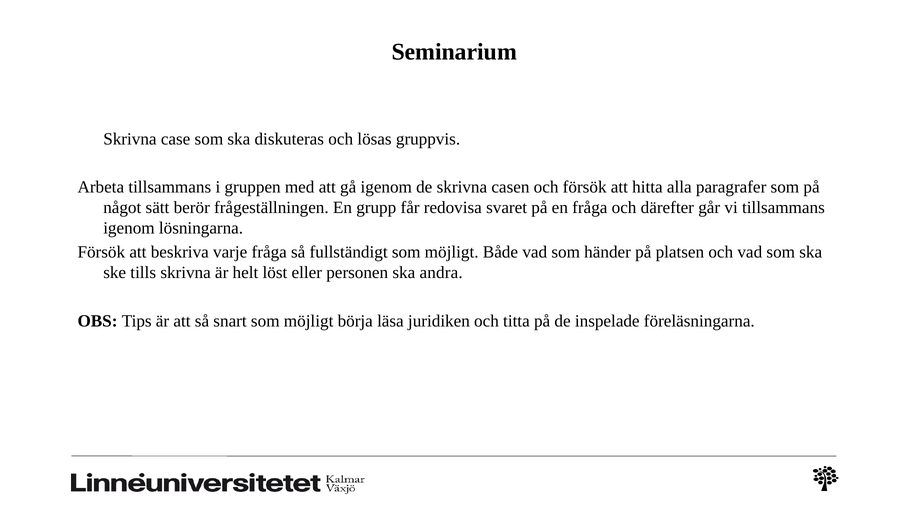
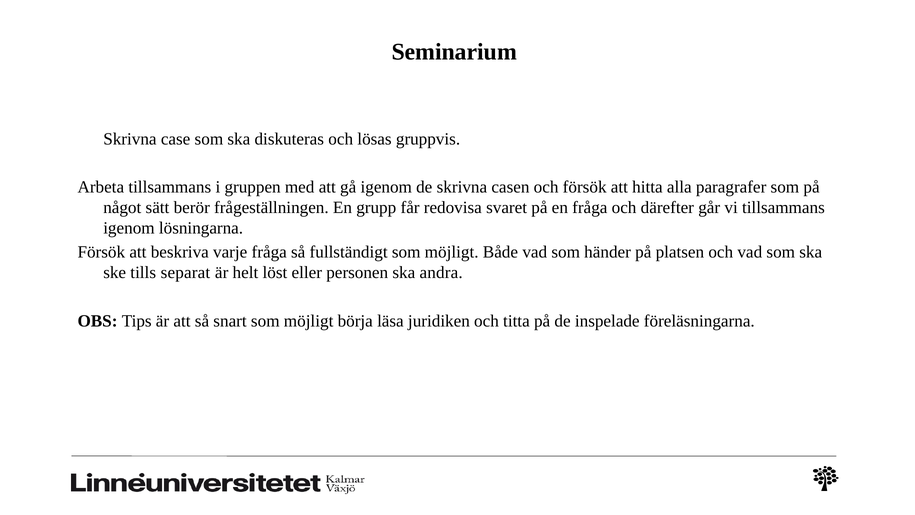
tills skrivna: skrivna -> separat
